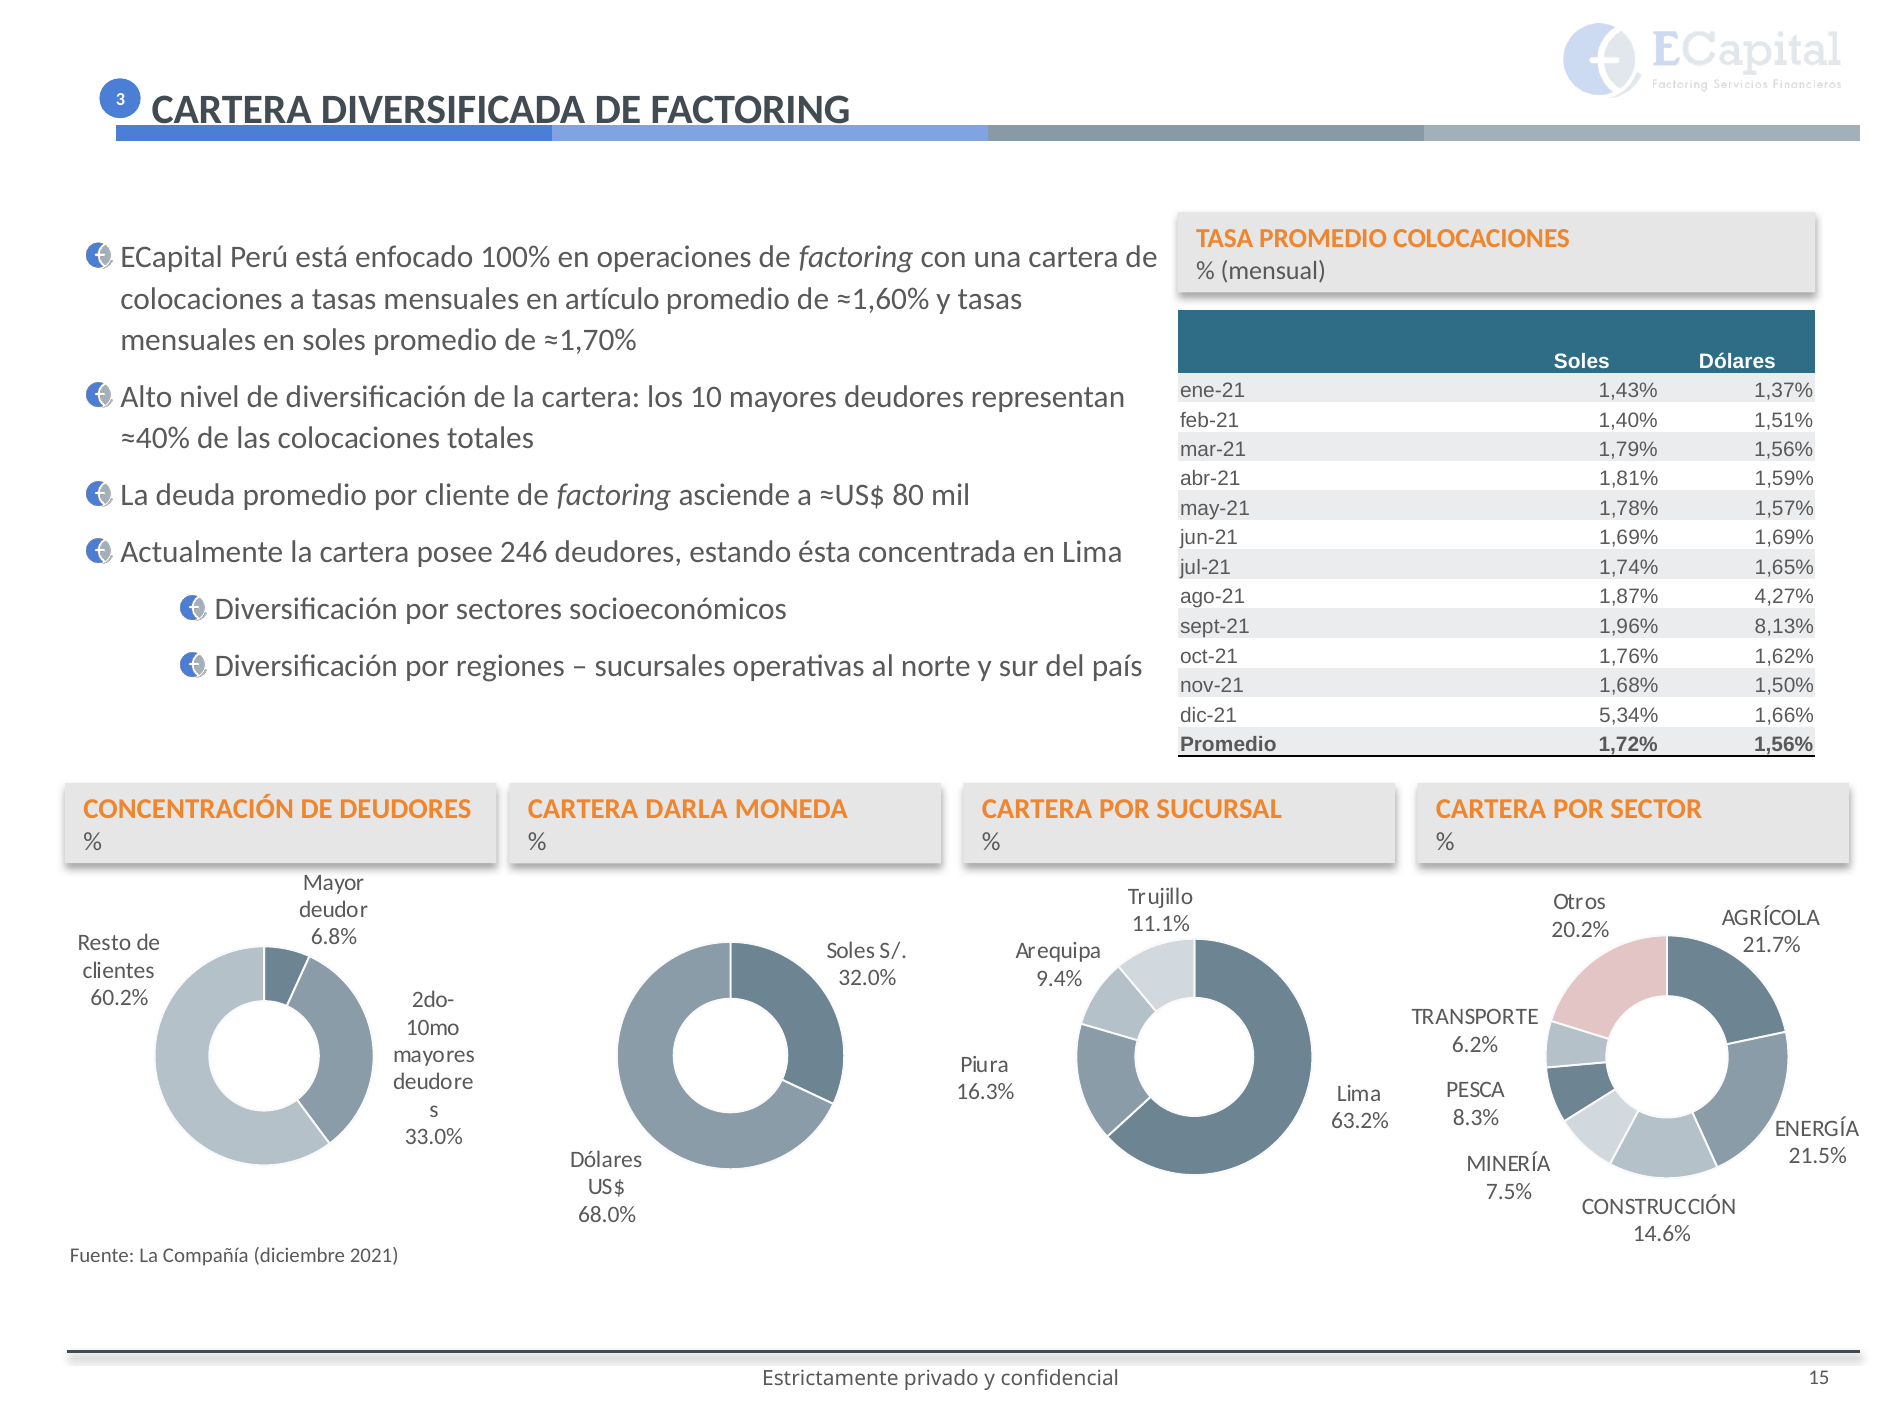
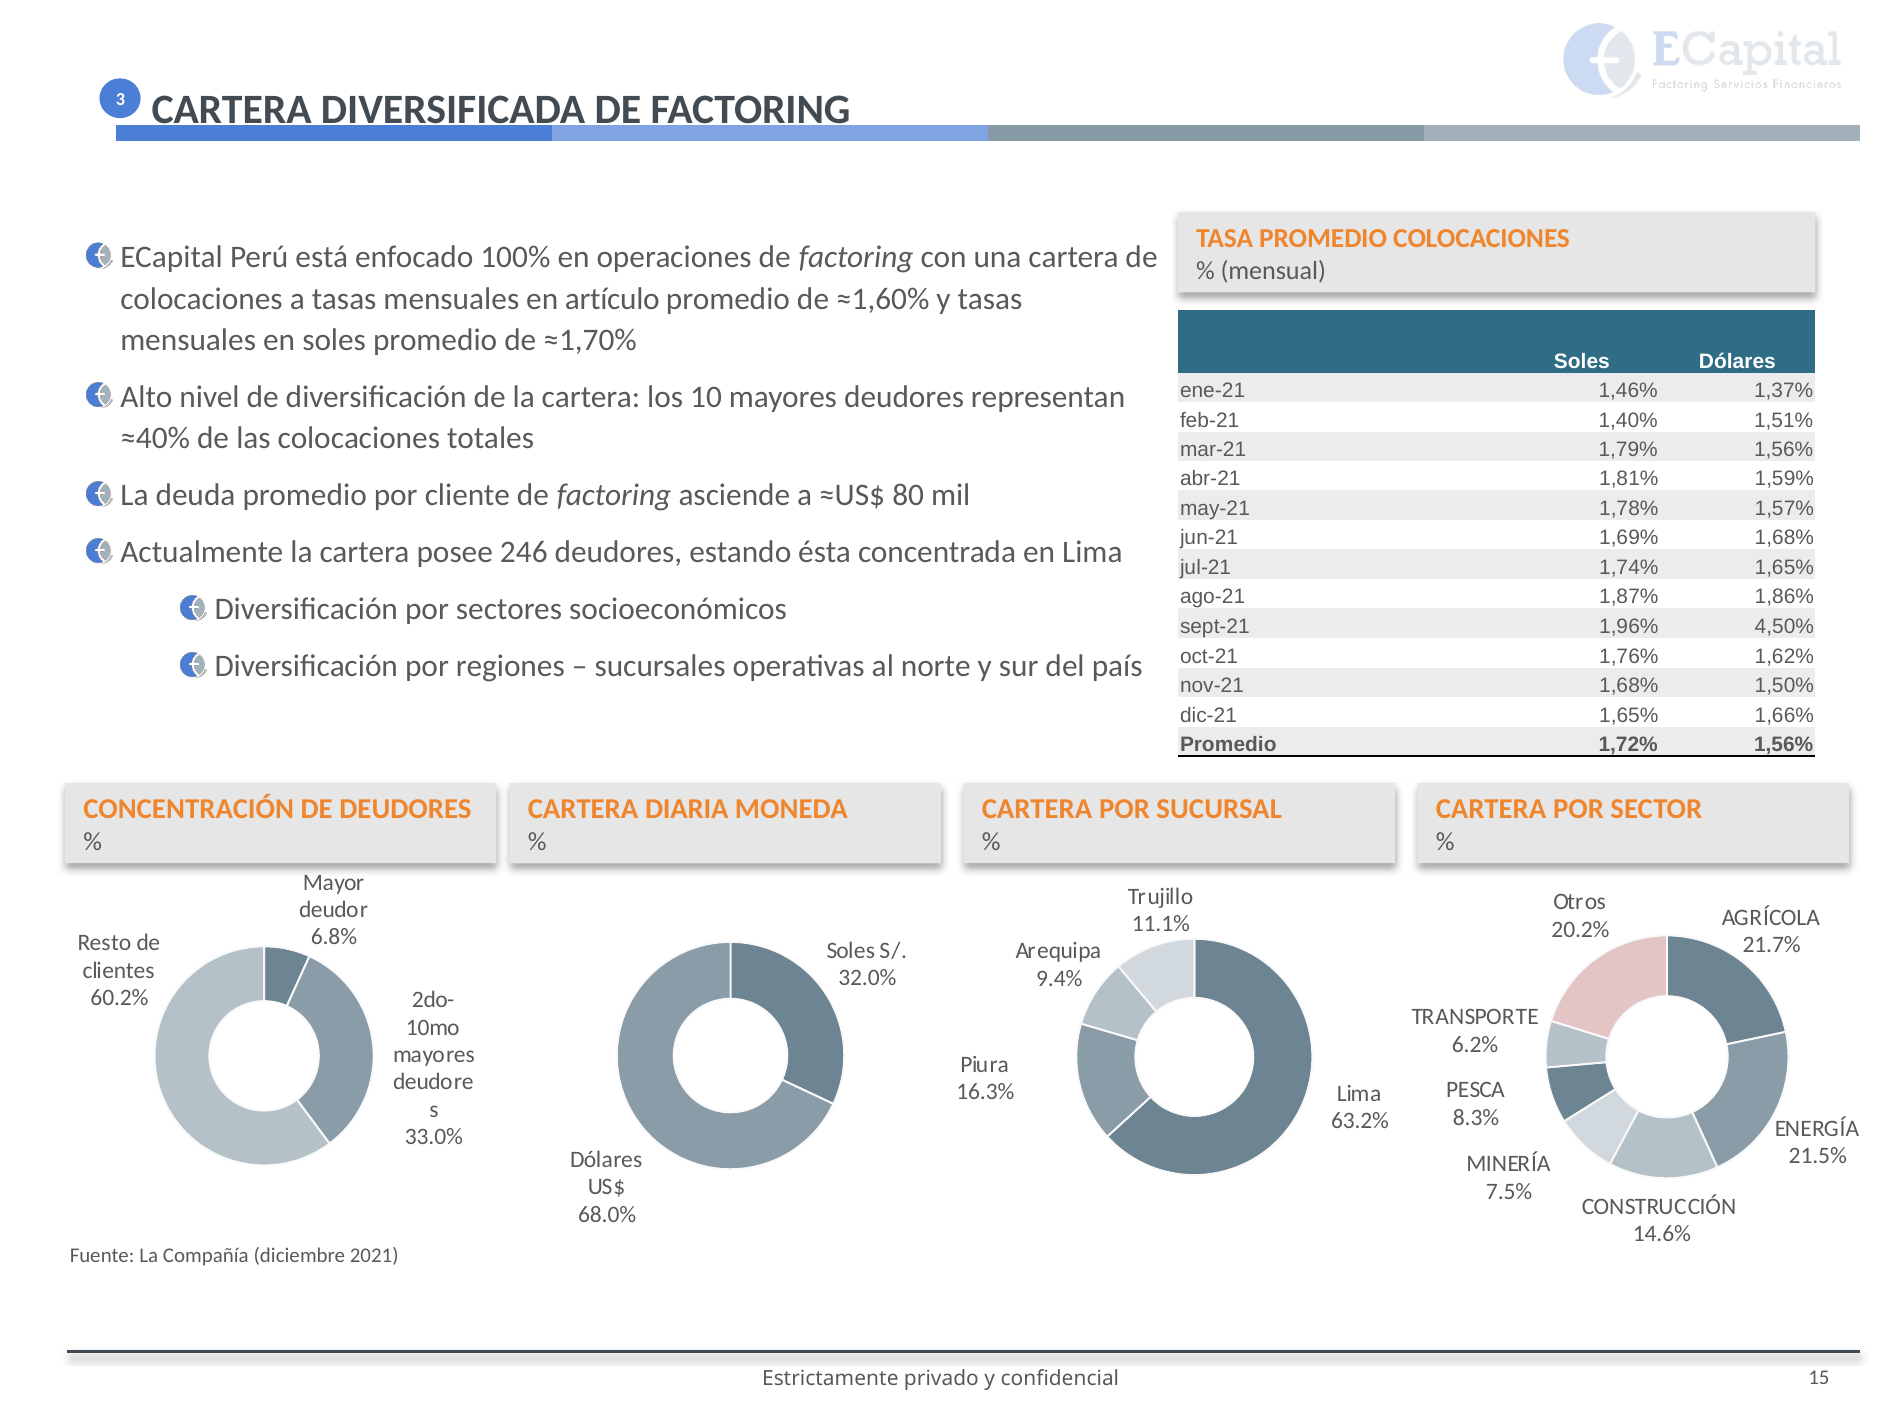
1,43%: 1,43% -> 1,46%
1,69% 1,69%: 1,69% -> 1,68%
4,27%: 4,27% -> 1,86%
8,13%: 8,13% -> 4,50%
dic-21 5,34%: 5,34% -> 1,65%
DARLA: DARLA -> DIARIA
